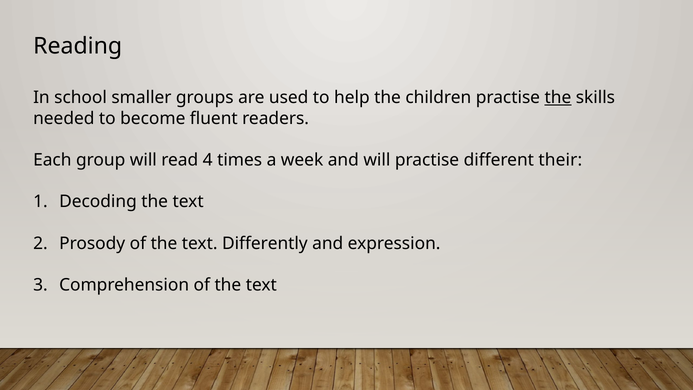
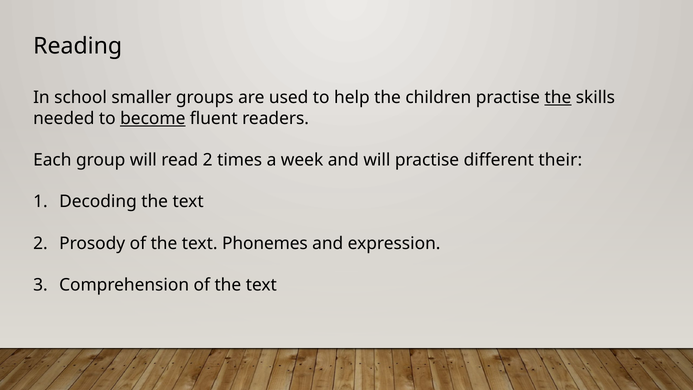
become underline: none -> present
read 4: 4 -> 2
Differently: Differently -> Phonemes
